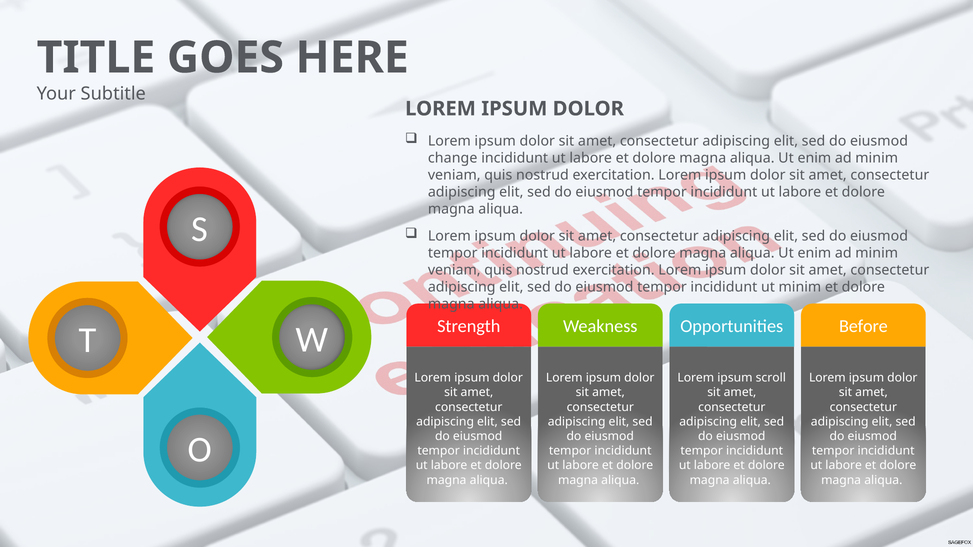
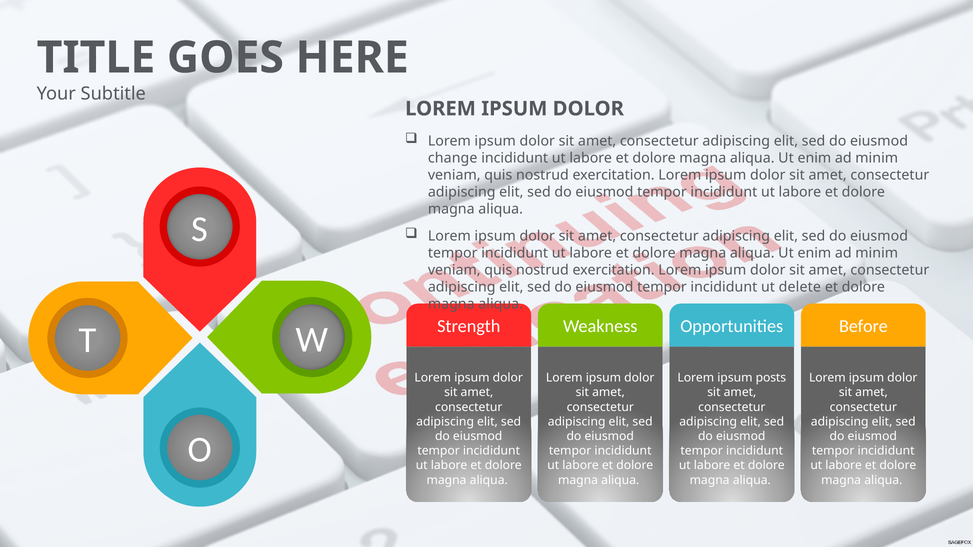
ut minim: minim -> delete
scroll: scroll -> posts
